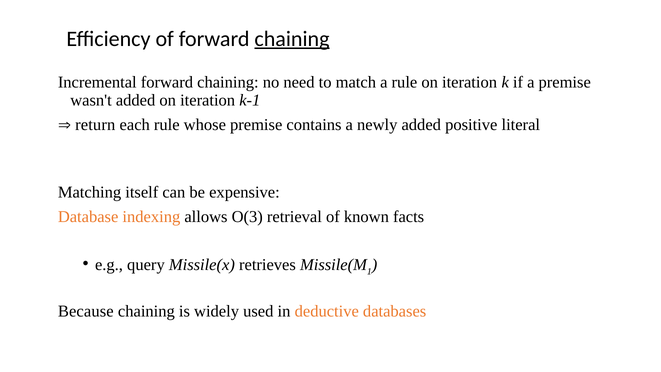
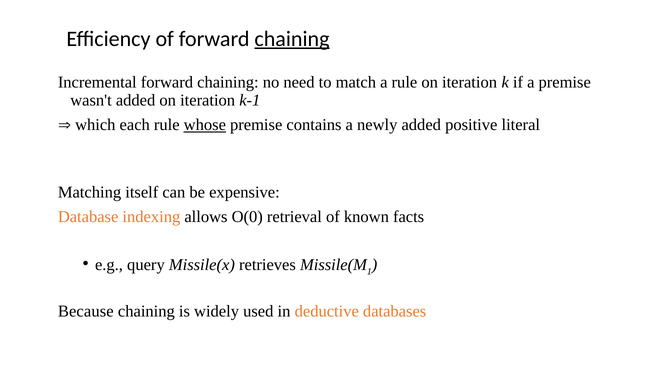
return: return -> which
whose underline: none -> present
O(3: O(3 -> O(0
